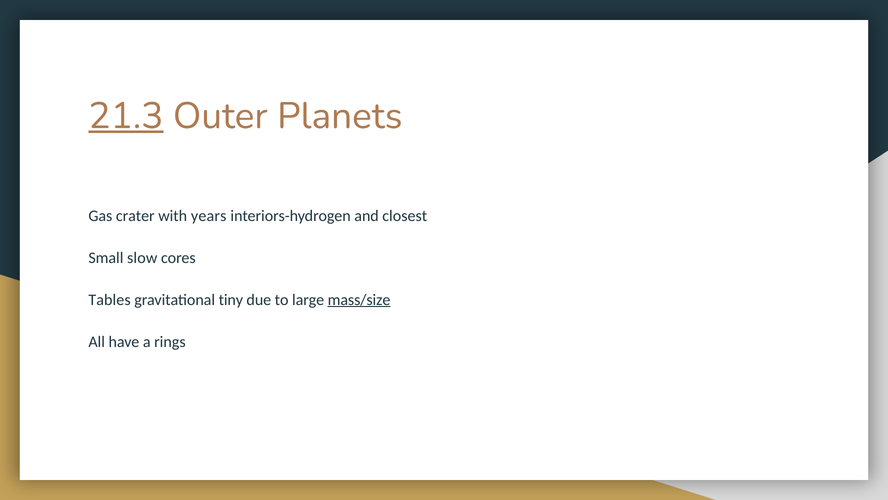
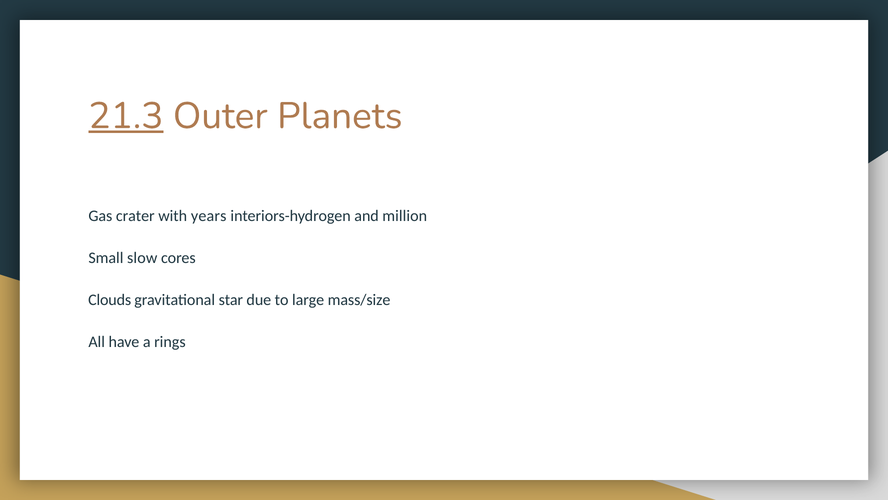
closest: closest -> million
Tables: Tables -> Clouds
tiny: tiny -> star
mass/size underline: present -> none
